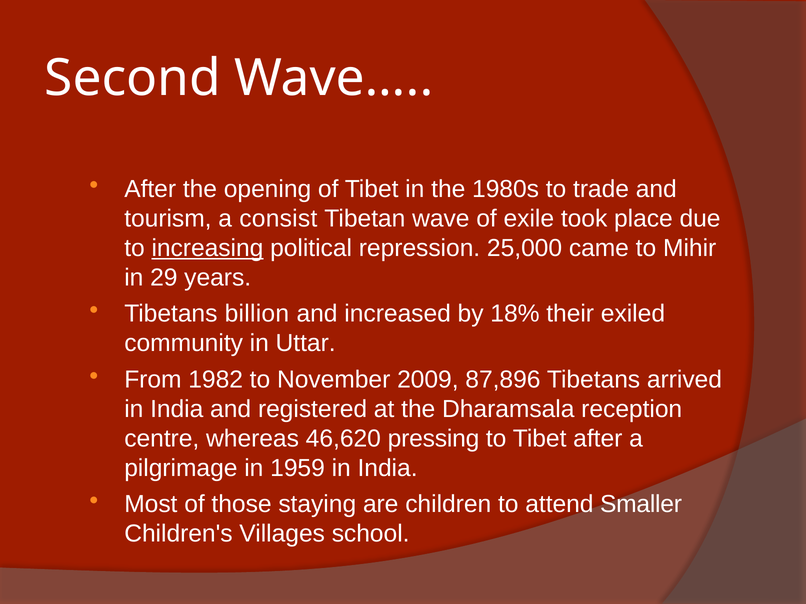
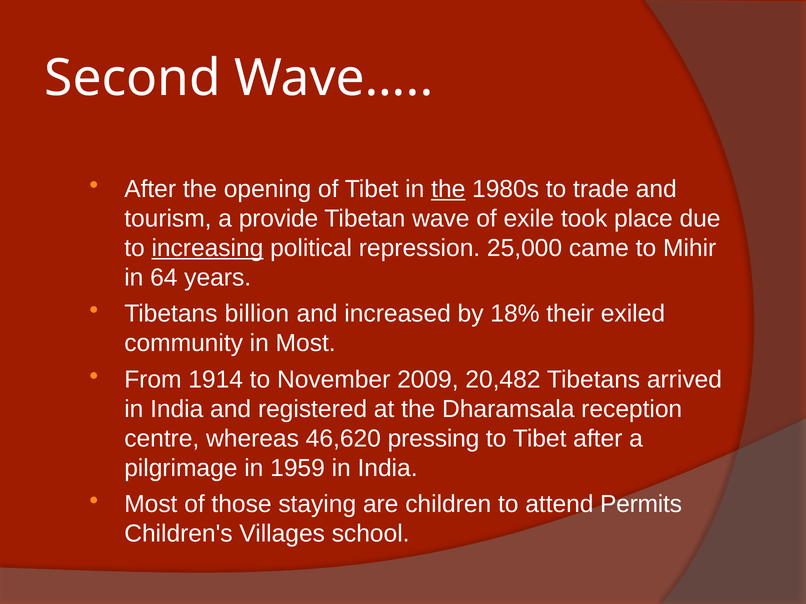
the at (448, 189) underline: none -> present
consist: consist -> provide
29: 29 -> 64
in Uttar: Uttar -> Most
1982: 1982 -> 1914
87,896: 87,896 -> 20,482
Smaller: Smaller -> Permits
